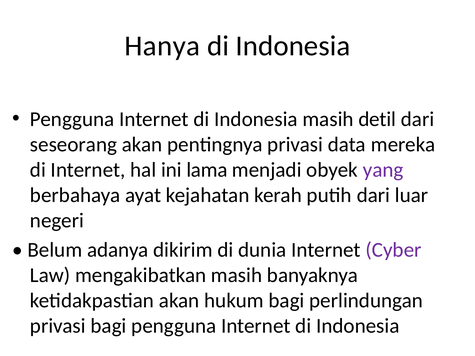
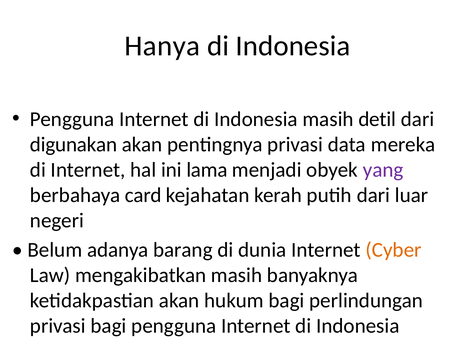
seseorang: seseorang -> digunakan
ayat: ayat -> card
dikirim: dikirim -> barang
Cyber colour: purple -> orange
